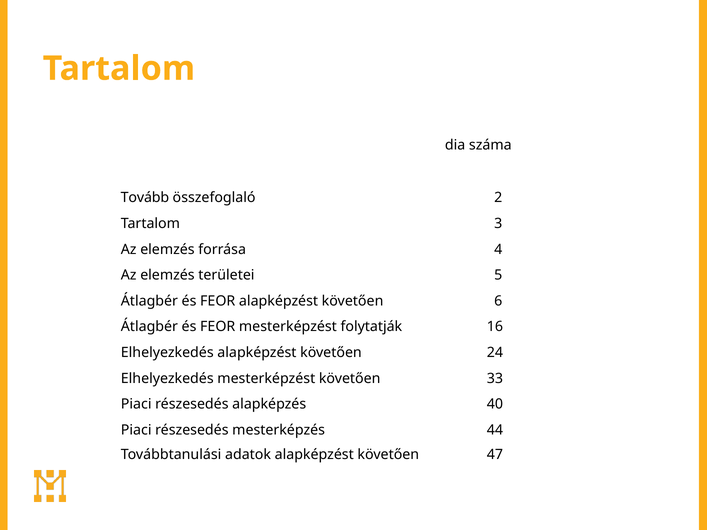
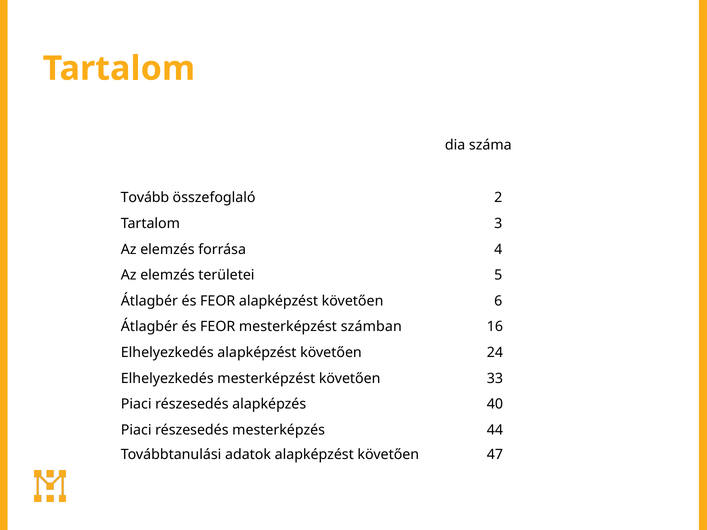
folytatják: folytatják -> számban
